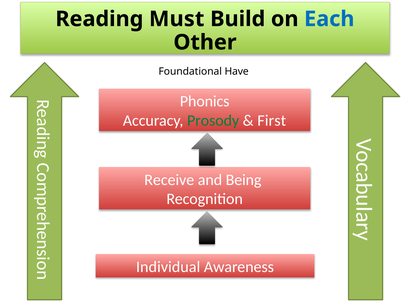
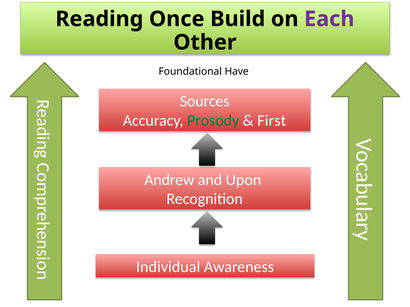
Must: Must -> Once
Each colour: blue -> purple
Phonics: Phonics -> Sources
Receive: Receive -> Andrew
Being: Being -> Upon
